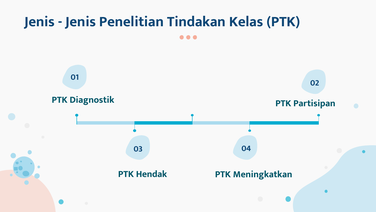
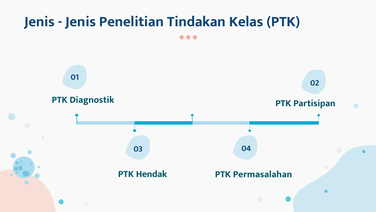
Meningkatkan: Meningkatkan -> Permasalahan
